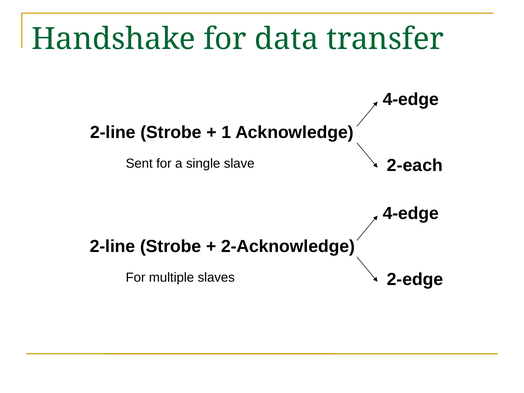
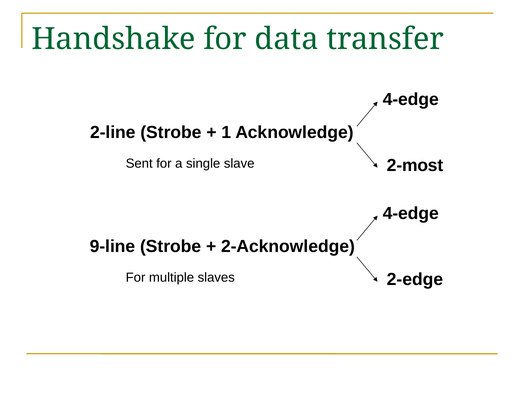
2-each: 2-each -> 2-most
2-line at (113, 246): 2-line -> 9-line
